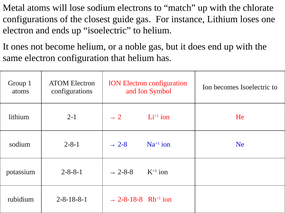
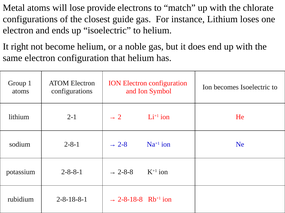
lose sodium: sodium -> provide
ones: ones -> right
